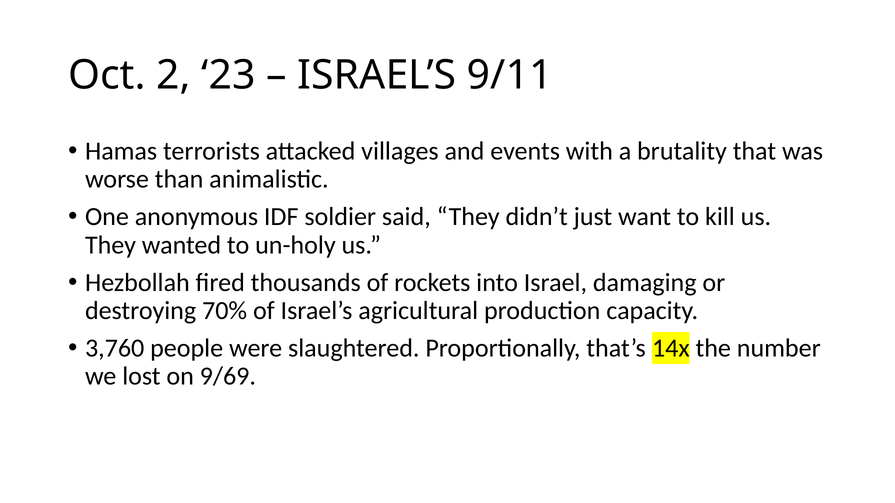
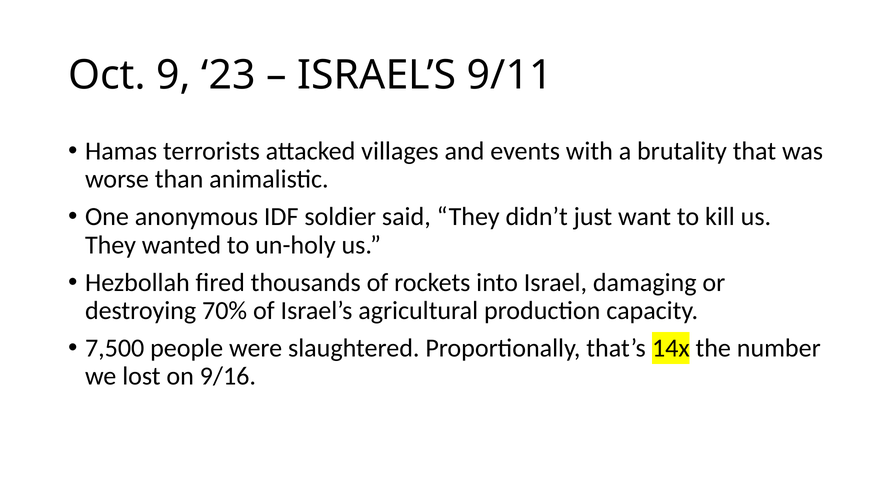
2: 2 -> 9
3,760: 3,760 -> 7,500
9/69: 9/69 -> 9/16
